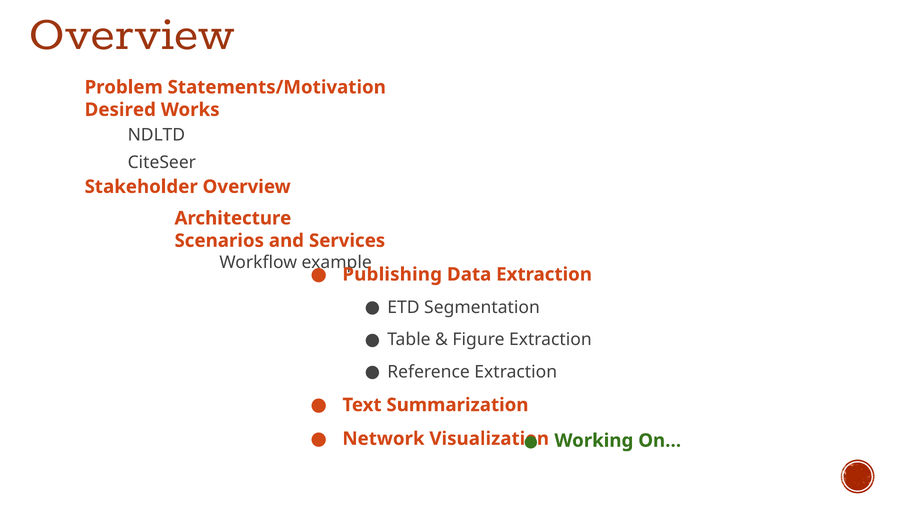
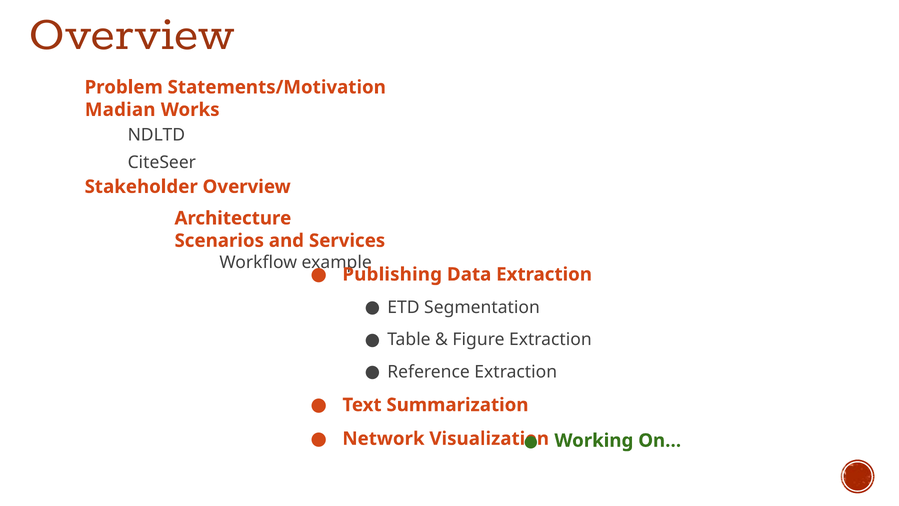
Desired: Desired -> Madian
